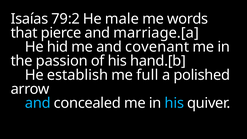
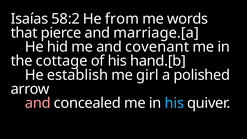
79:2: 79:2 -> 58:2
male: male -> from
passion: passion -> cottage
full: full -> girl
and at (38, 103) colour: light blue -> pink
